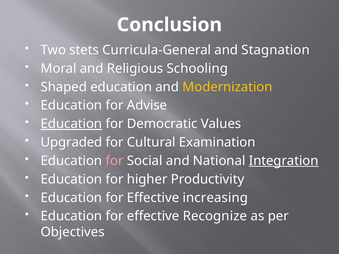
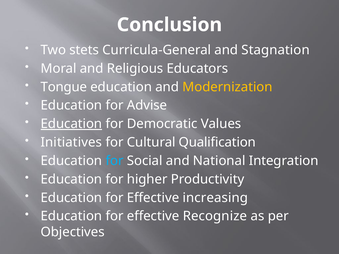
Schooling: Schooling -> Educators
Shaped: Shaped -> Tongue
Upgraded: Upgraded -> Initiatives
Examination: Examination -> Qualification
for at (115, 161) colour: pink -> light blue
Integration underline: present -> none
